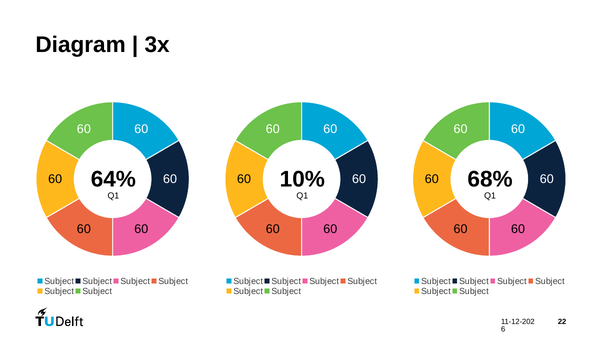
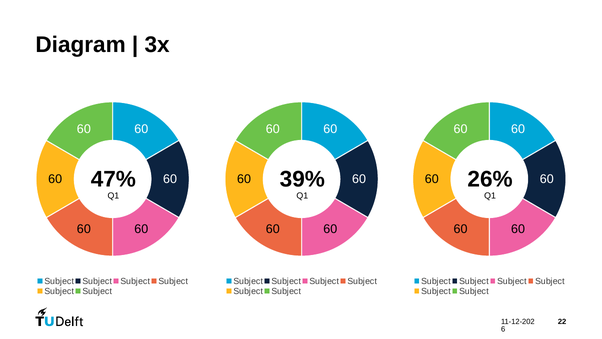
64%: 64% -> 47%
10%: 10% -> 39%
68%: 68% -> 26%
